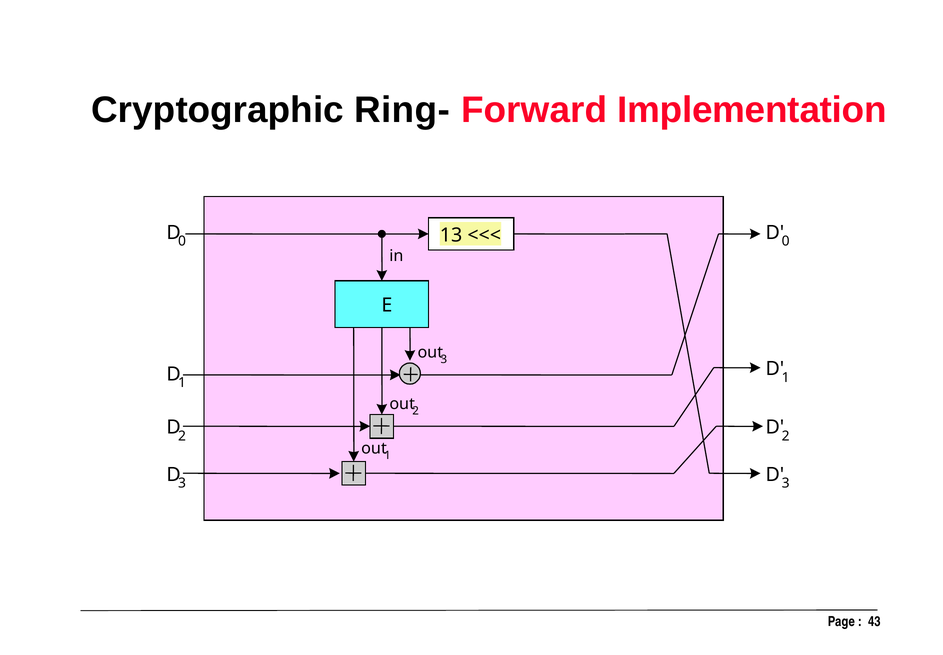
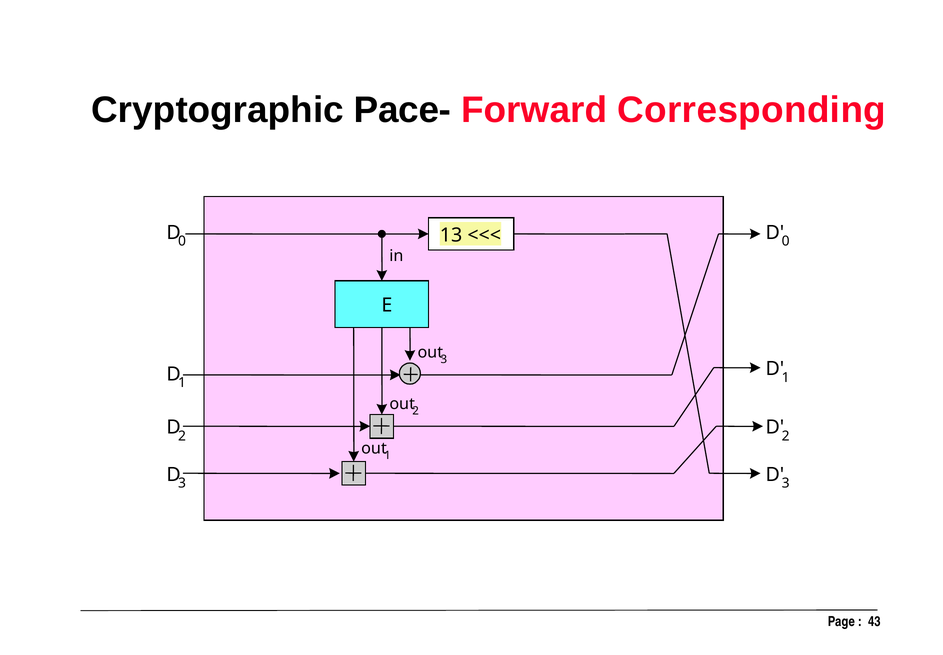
Ring-: Ring- -> Pace-
Implementation: Implementation -> Corresponding
